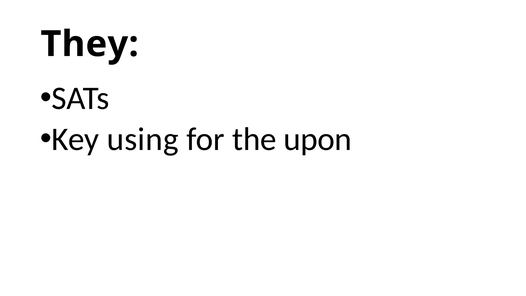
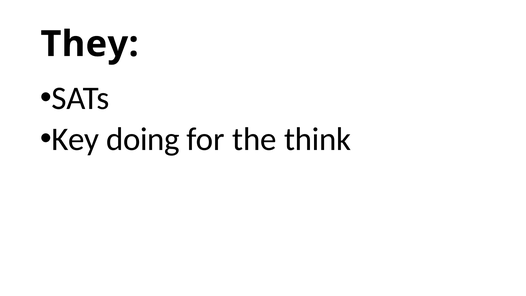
using: using -> doing
upon: upon -> think
